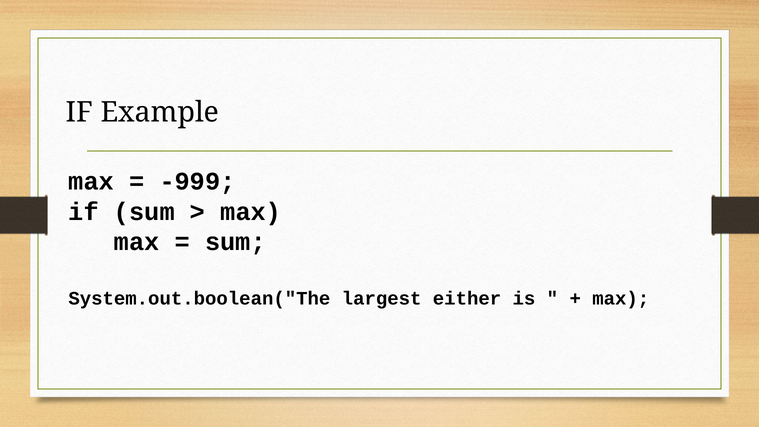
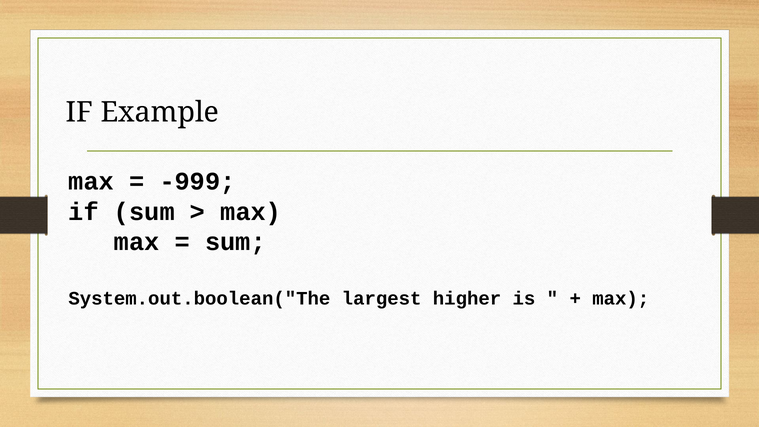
either: either -> higher
